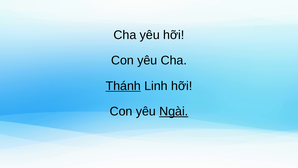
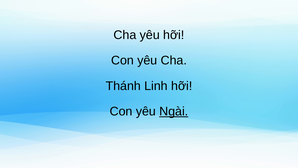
Thánh underline: present -> none
